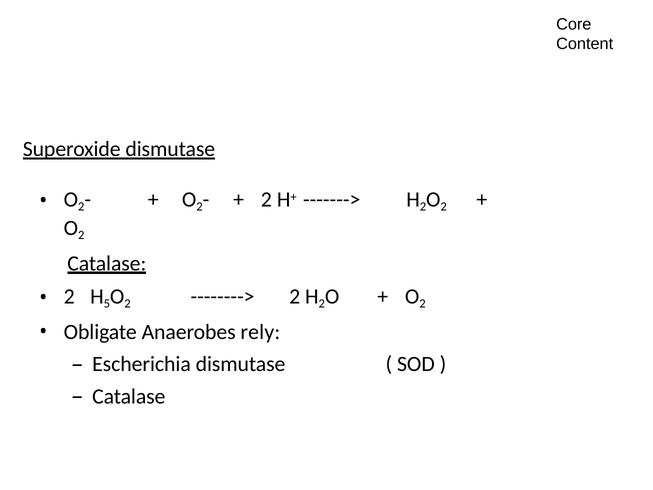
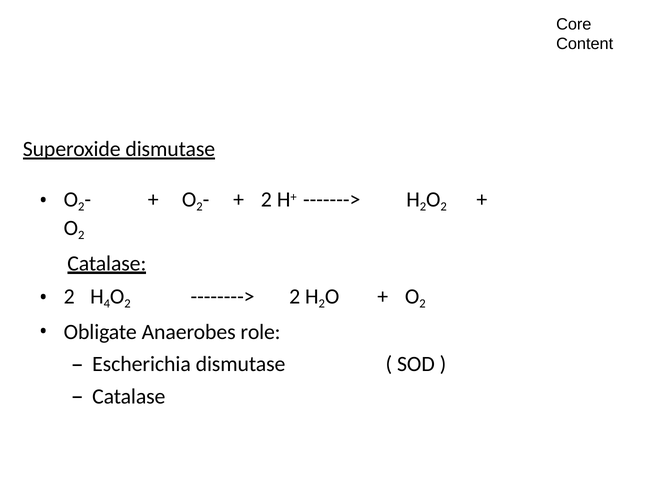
5: 5 -> 4
rely: rely -> role
